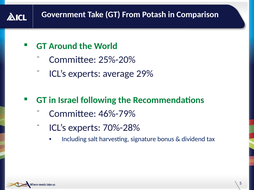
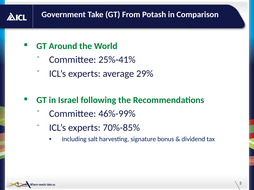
25%-20%: 25%-20% -> 25%-41%
46%-79%: 46%-79% -> 46%-99%
70%-28%: 70%-28% -> 70%-85%
